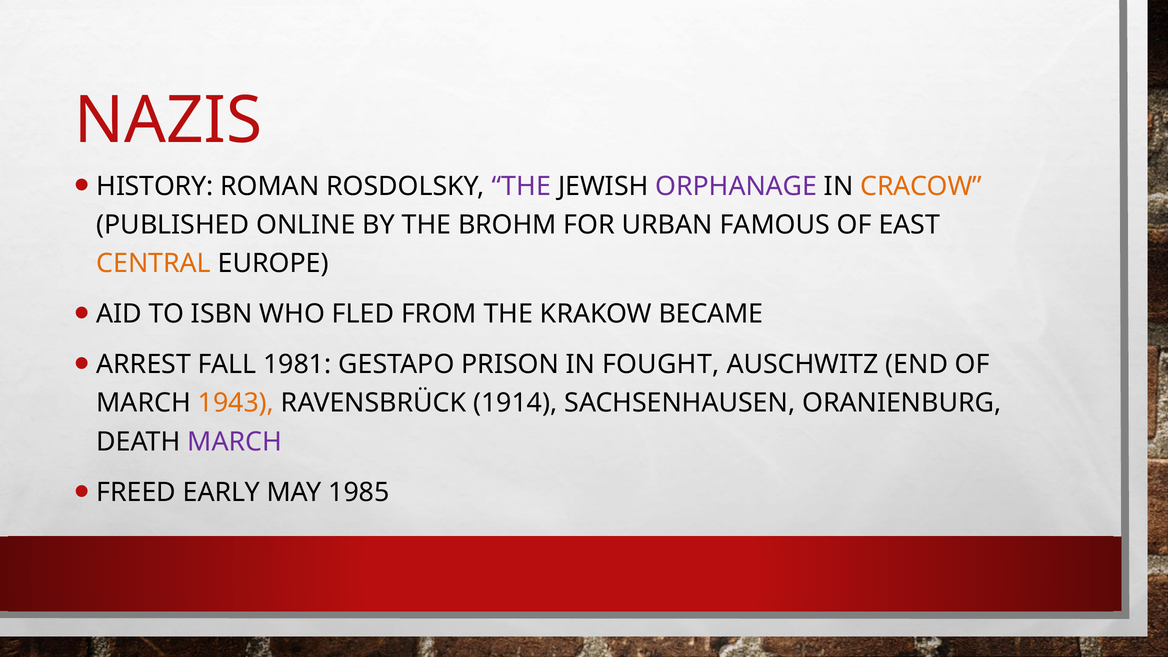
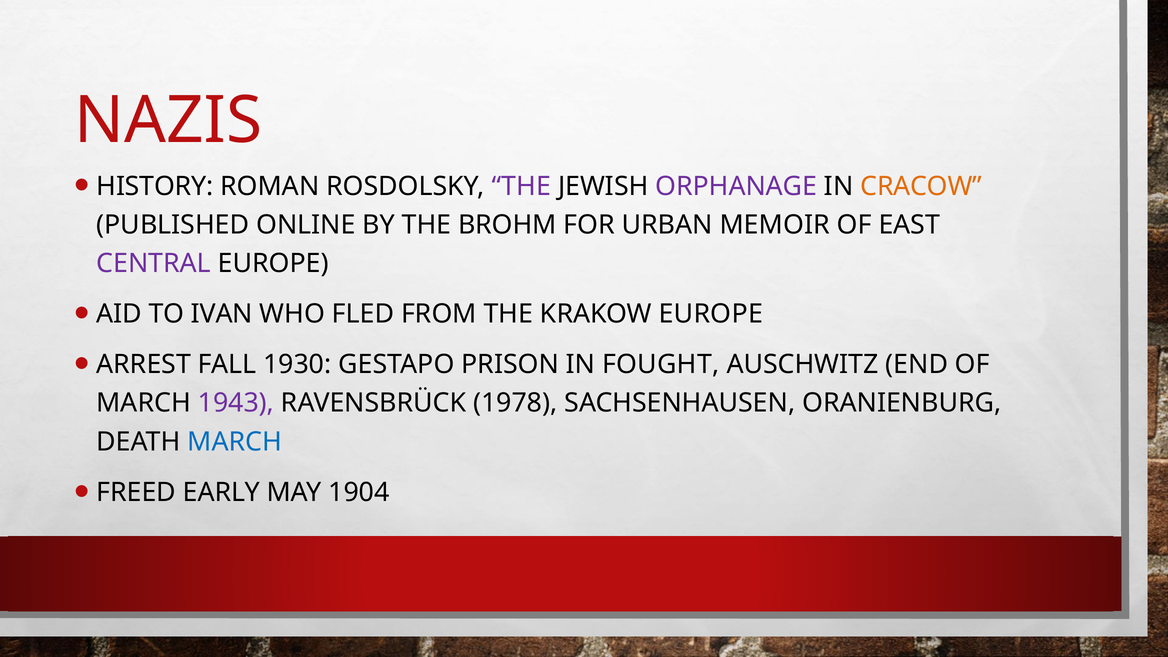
FAMOUS: FAMOUS -> MEMOIR
CENTRAL colour: orange -> purple
ISBN: ISBN -> IVAN
KRAKOW BECAME: BECAME -> EUROPE
1981: 1981 -> 1930
1943 colour: orange -> purple
1914: 1914 -> 1978
MARCH at (235, 442) colour: purple -> blue
1985: 1985 -> 1904
